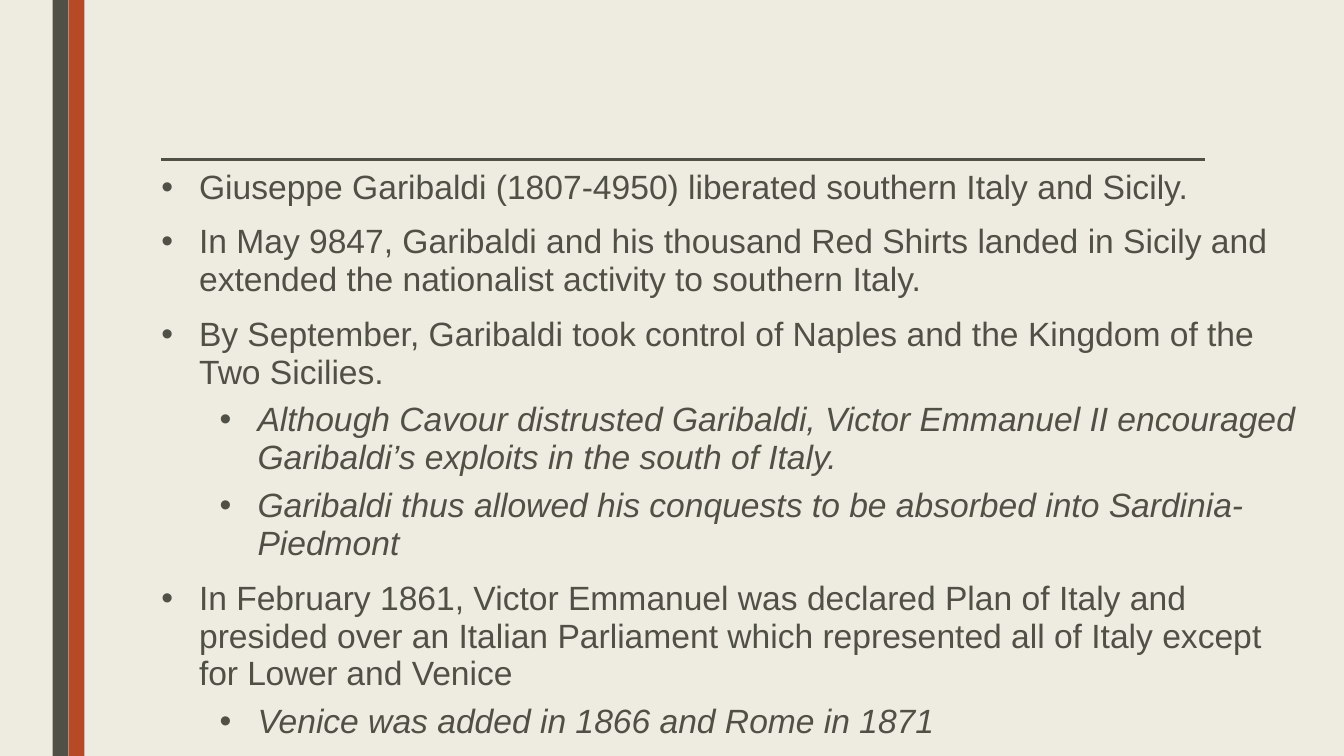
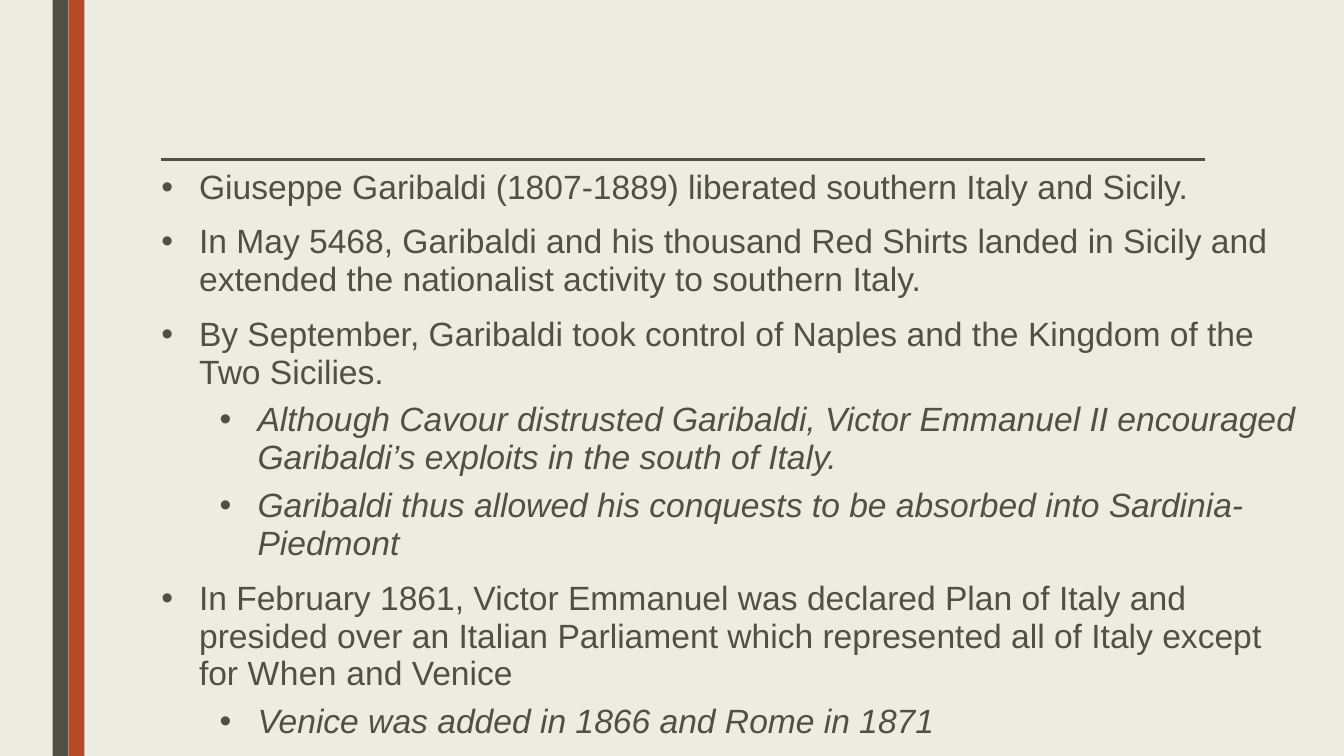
1807-4950: 1807-4950 -> 1807-1889
9847: 9847 -> 5468
Lower: Lower -> When
